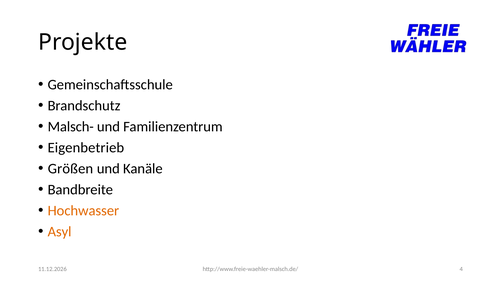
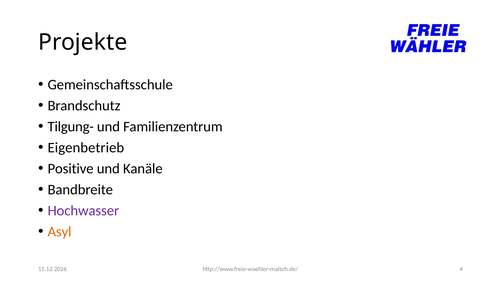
Malsch-: Malsch- -> Tilgung-
Größen: Größen -> Positive
Hochwasser colour: orange -> purple
